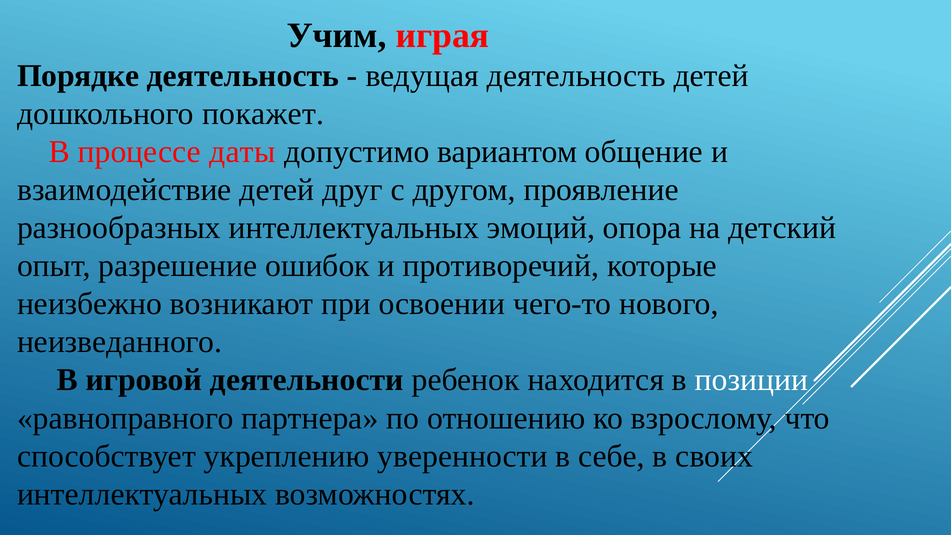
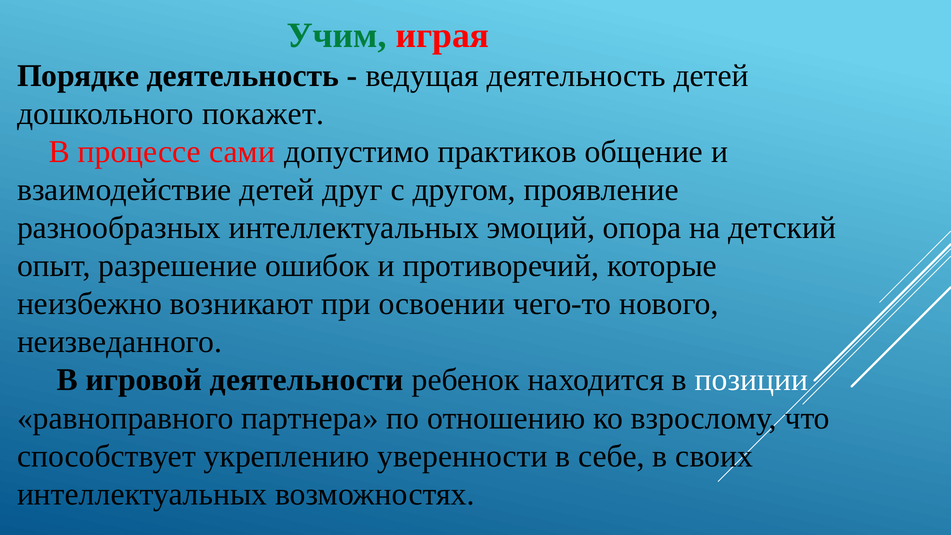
Учим colour: black -> green
даты: даты -> сами
вариантом: вариантом -> практиков
